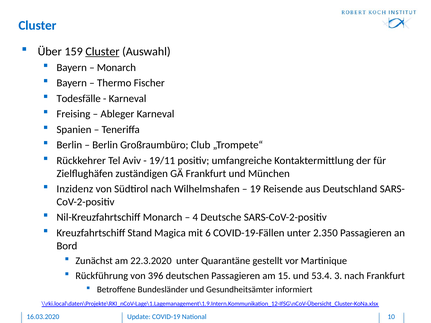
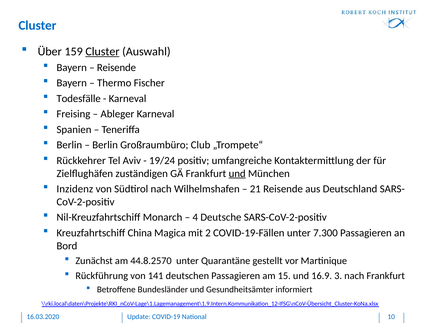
Monarch at (116, 68): Monarch -> Reisende
19/11: 19/11 -> 19/24
und at (237, 174) underline: none -> present
19: 19 -> 21
Stand: Stand -> China
6: 6 -> 2
2.350: 2.350 -> 7.300
22.3.2020: 22.3.2020 -> 44.8.2570
396: 396 -> 141
53.4: 53.4 -> 16.9
